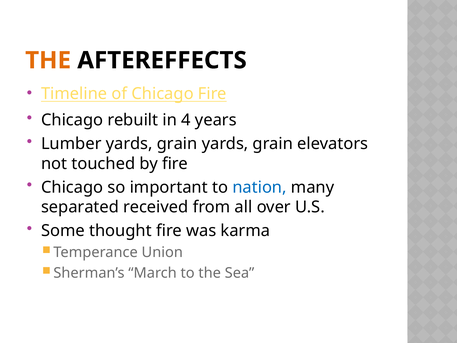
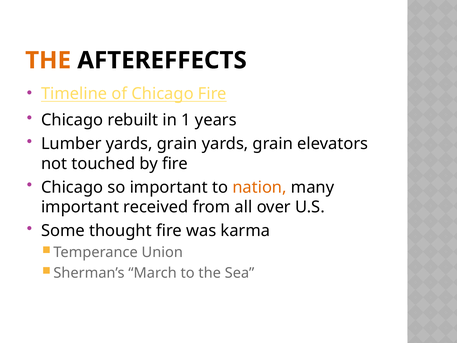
4: 4 -> 1
nation colour: blue -> orange
separated at (80, 207): separated -> important
